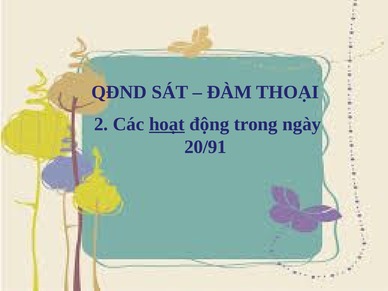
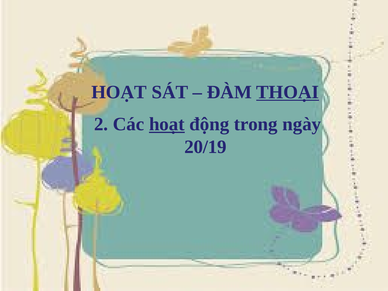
QĐND at (119, 92): QĐND -> HOẠT
THOẠI underline: none -> present
20/91: 20/91 -> 20/19
